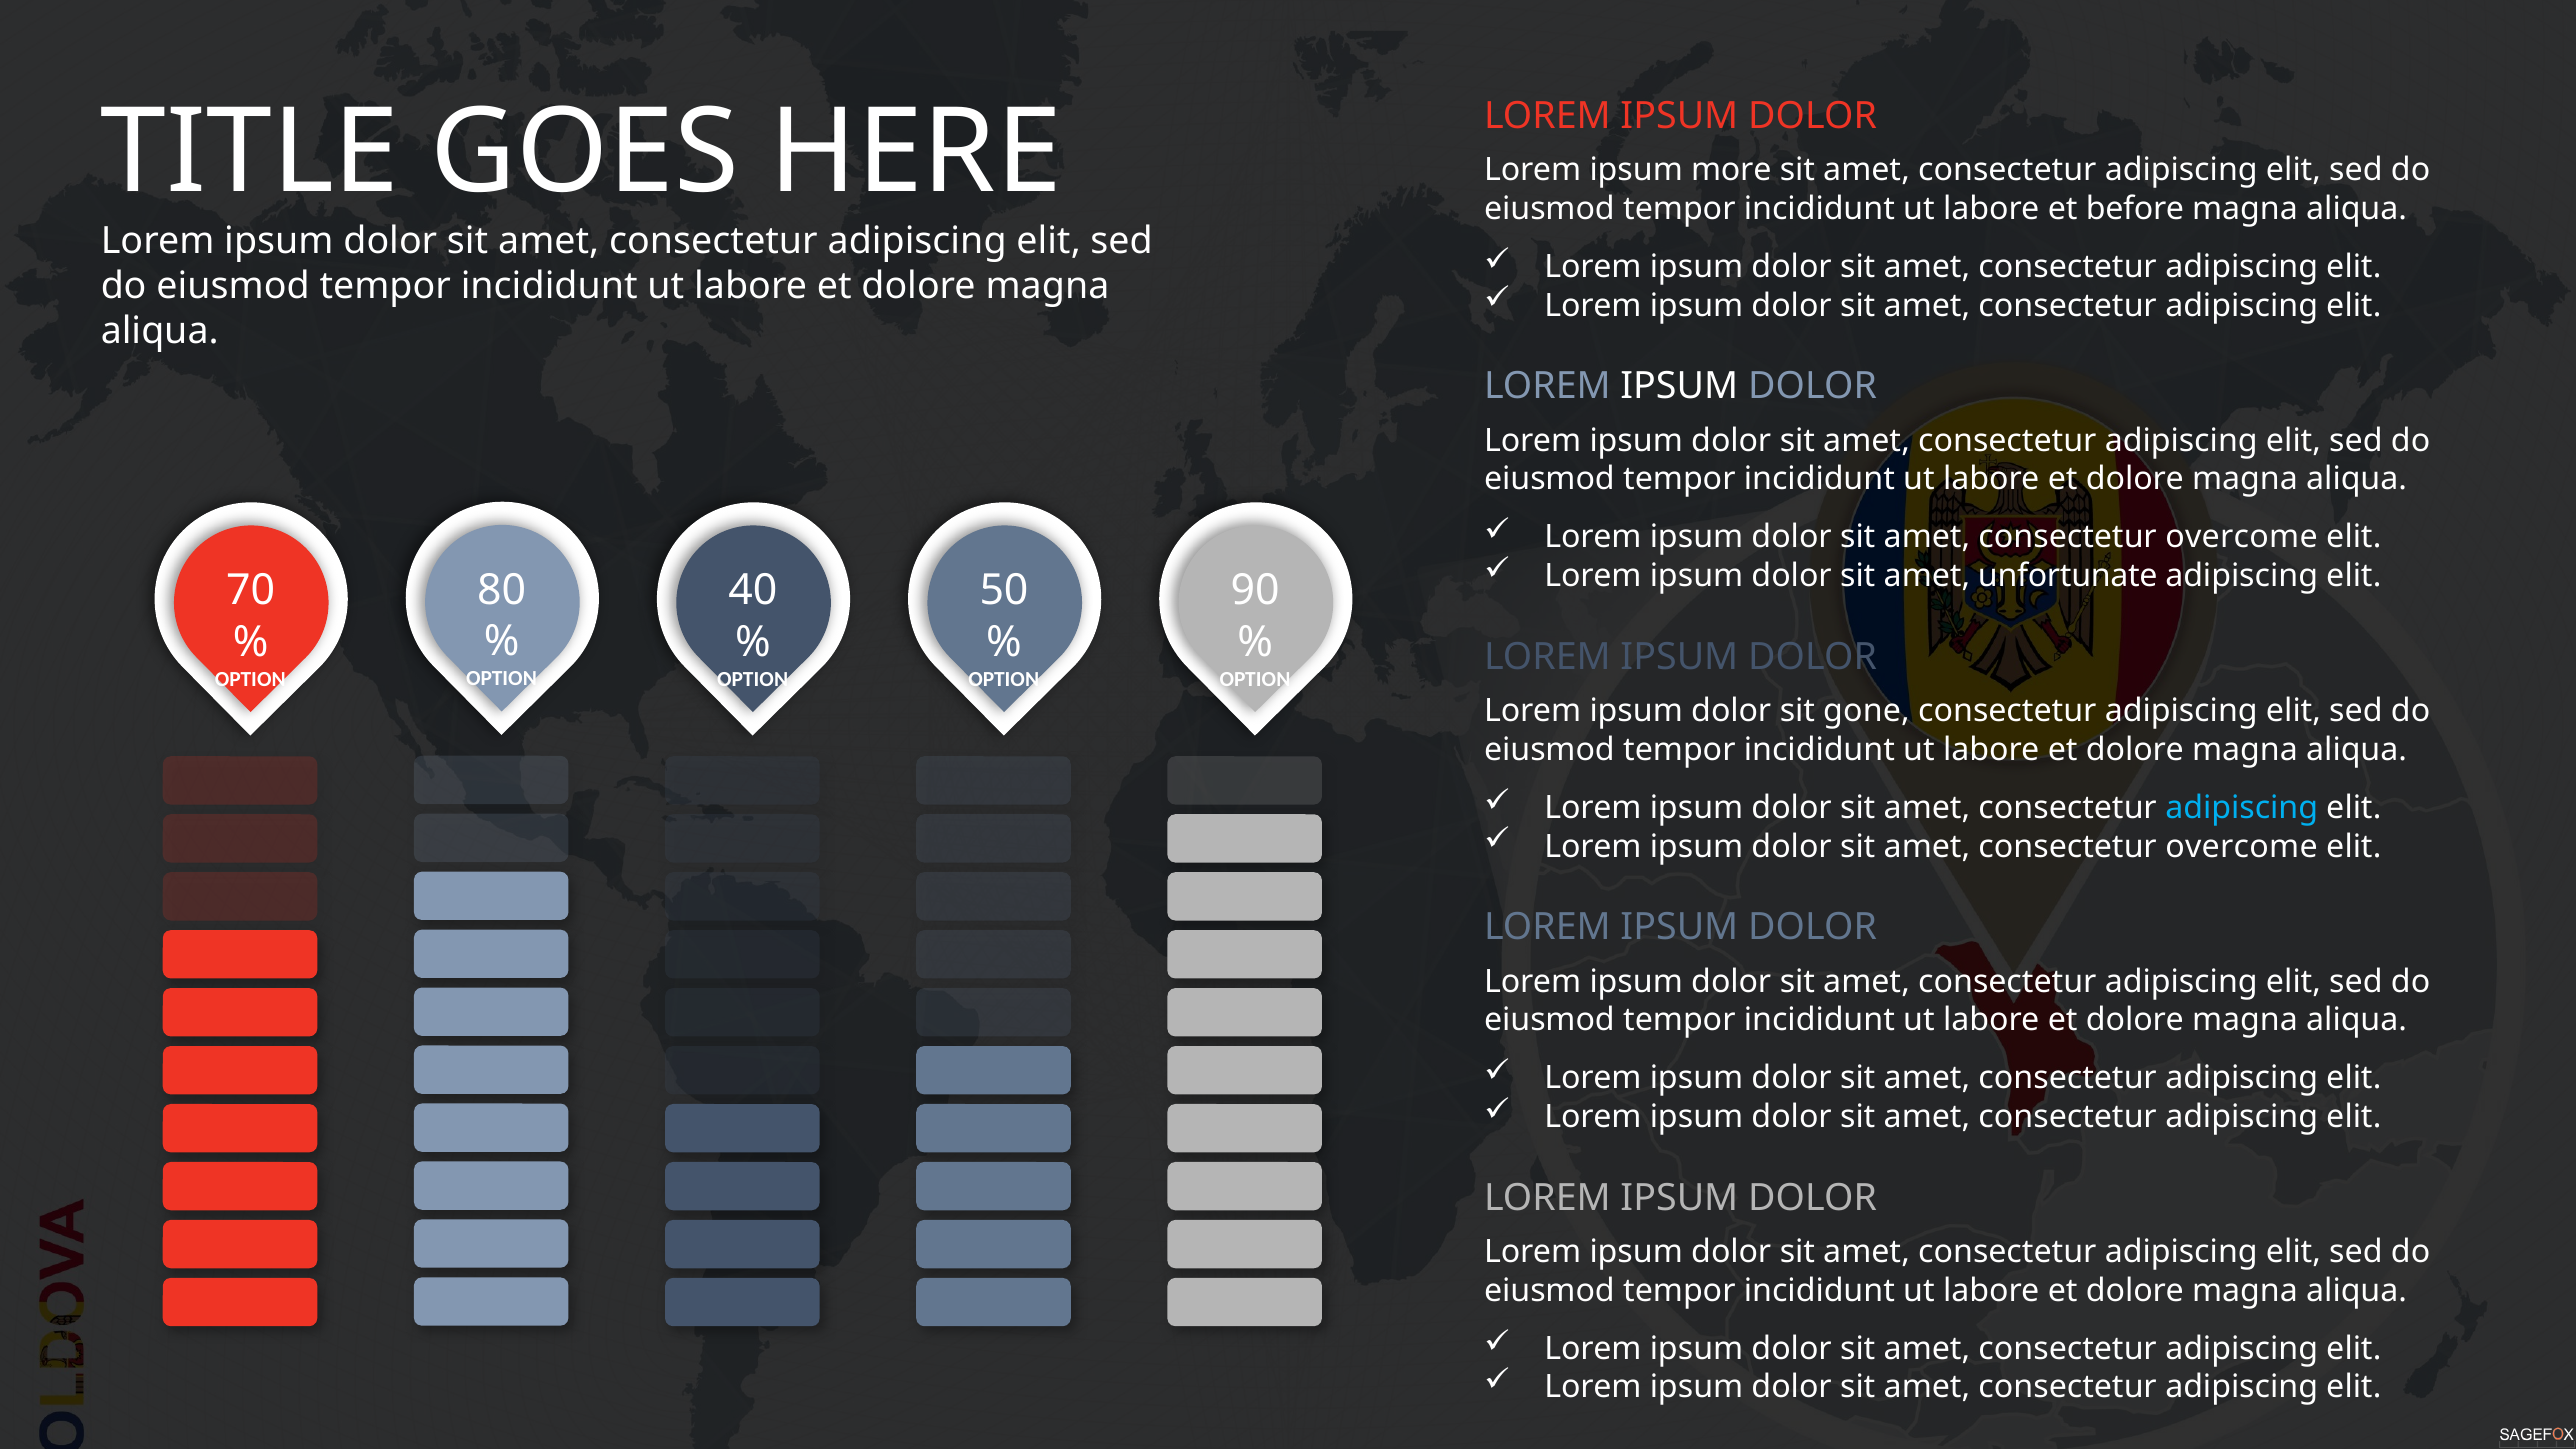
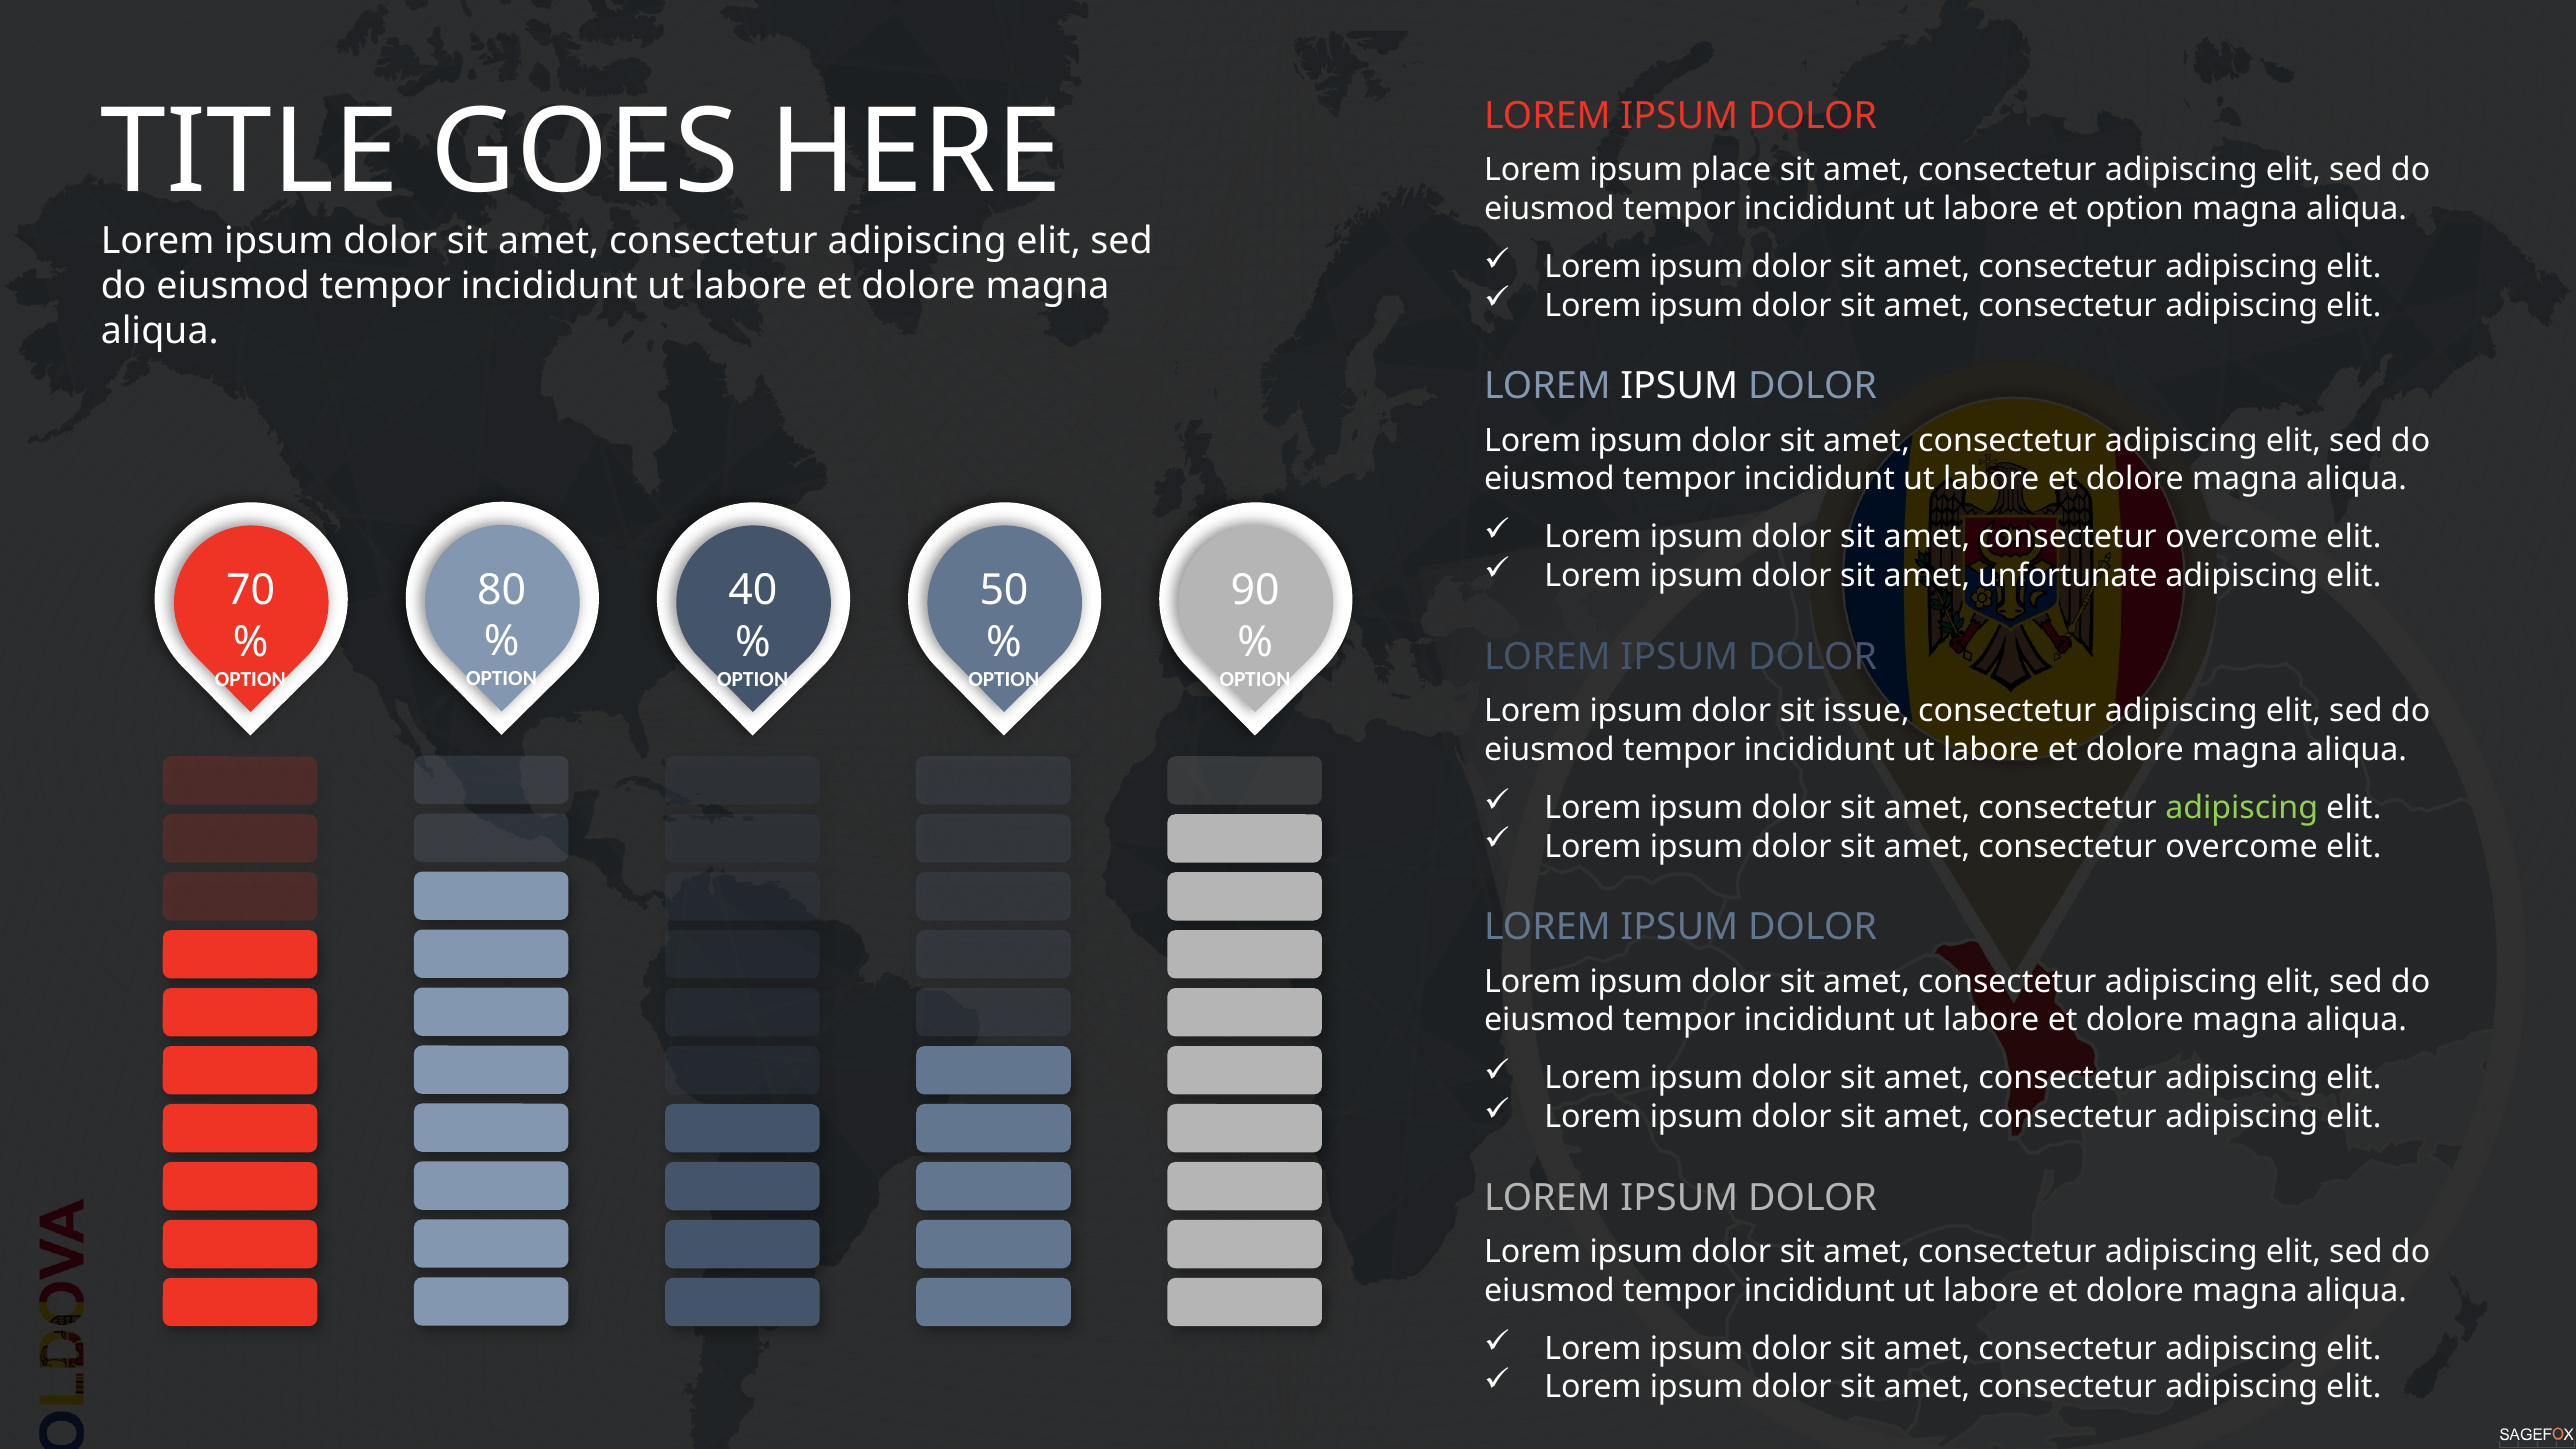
more: more -> place
et before: before -> option
gone: gone -> issue
adipiscing at (2242, 808) colour: light blue -> light green
